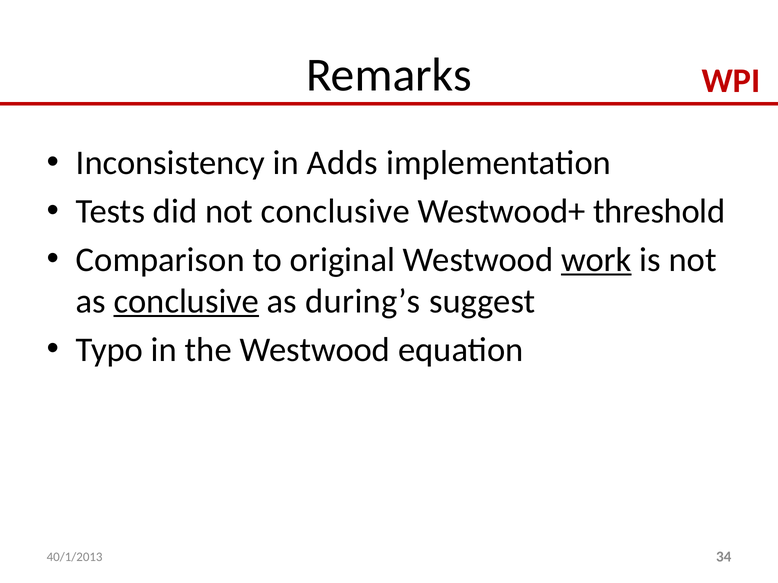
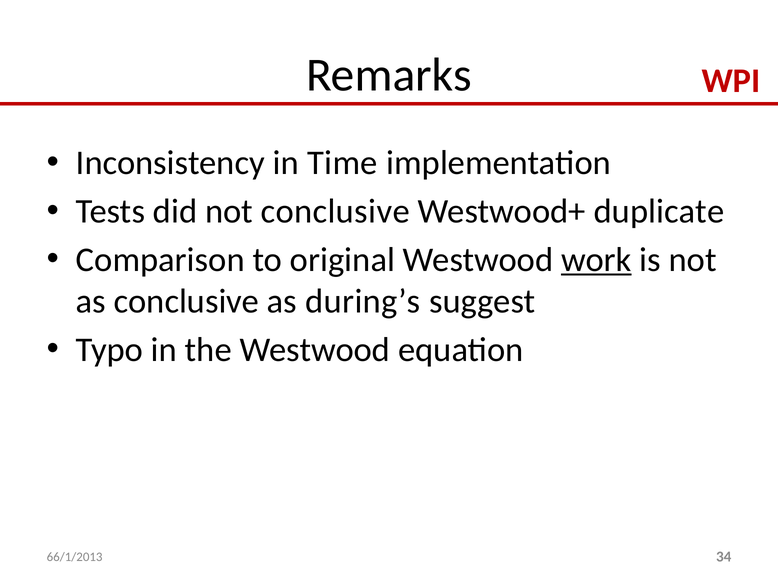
Adds: Adds -> Time
threshold: threshold -> duplicate
conclusive at (186, 302) underline: present -> none
40/1/2013: 40/1/2013 -> 66/1/2013
